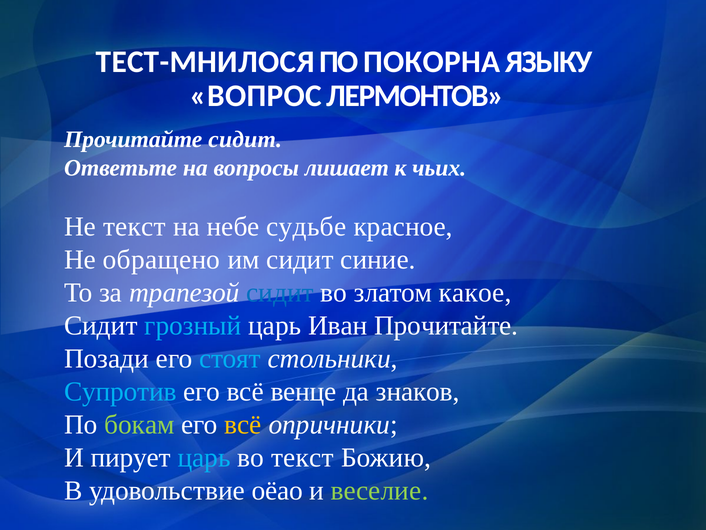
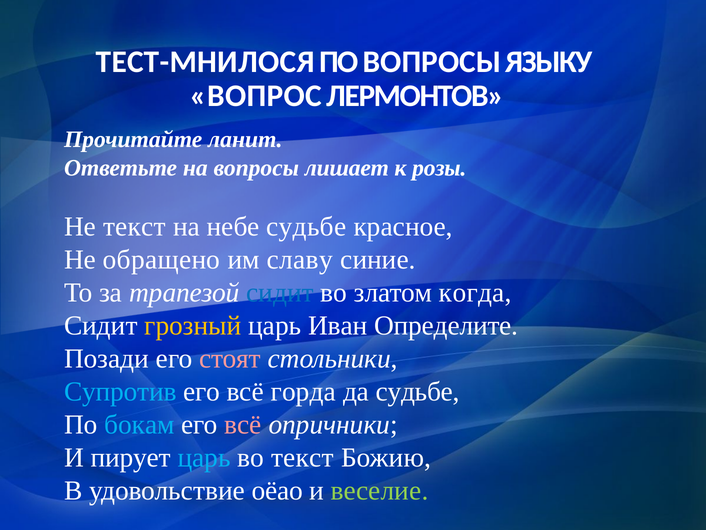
ПО ПОКОРНА: ПОКОРНА -> ВОПРОСЫ
Прочитайте сидит: сидит -> ланит
чьих: чьих -> розы
им сидит: сидит -> славу
какое: какое -> когда
грозный colour: light blue -> yellow
Иван Прочитайте: Прочитайте -> Определите
стоят colour: light blue -> pink
венце: венце -> горда
да знаков: знаков -> судьбе
бокам colour: light green -> light blue
всё at (243, 424) colour: yellow -> pink
